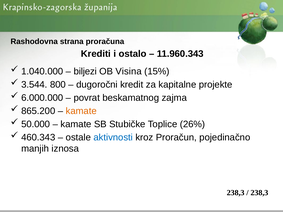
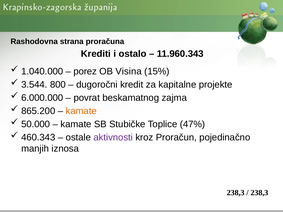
biljezi: biljezi -> porez
26%: 26% -> 47%
aktivnosti colour: blue -> purple
